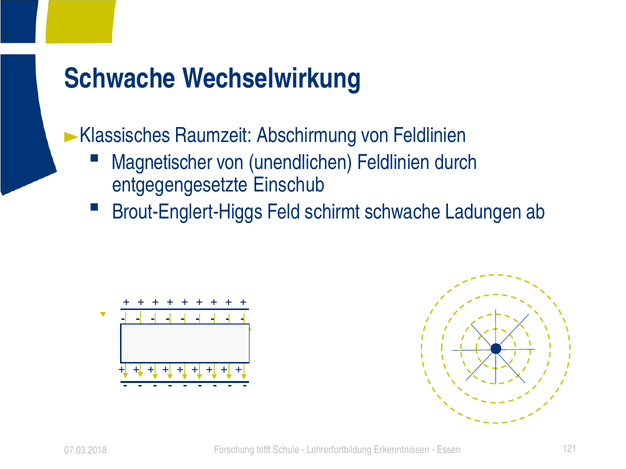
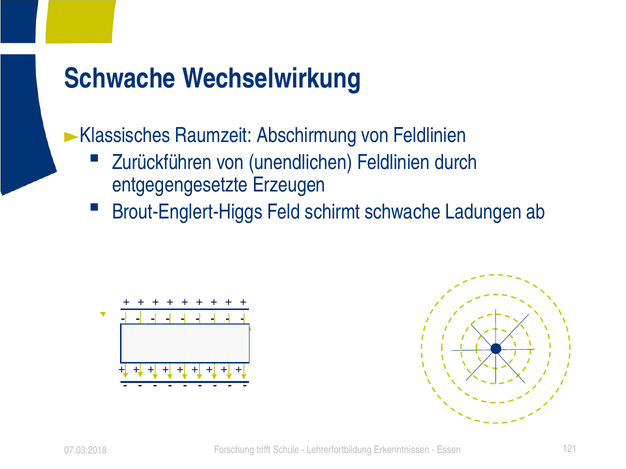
Magnetischer: Magnetischer -> Zurückführen
Einschub: Einschub -> Erzeugen
